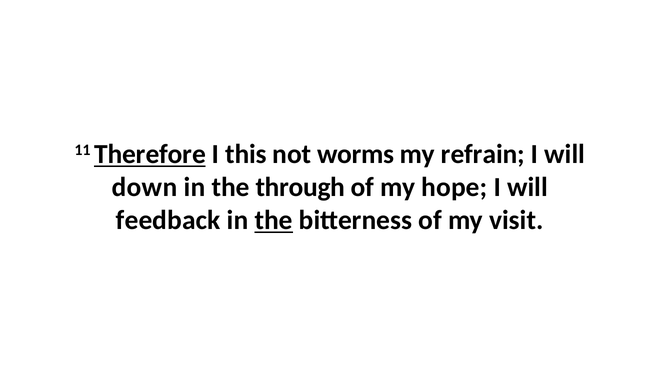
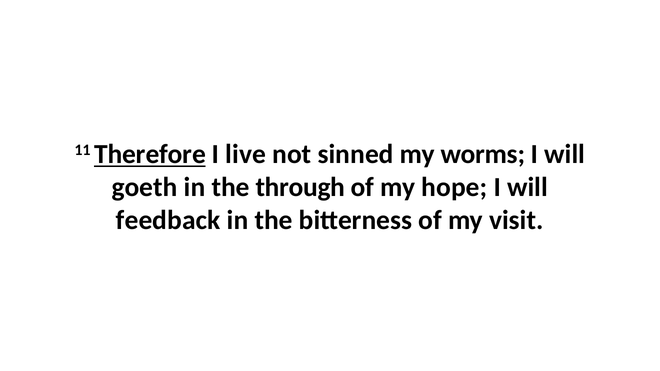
this: this -> live
worms: worms -> sinned
refrain: refrain -> worms
down: down -> goeth
the at (274, 221) underline: present -> none
